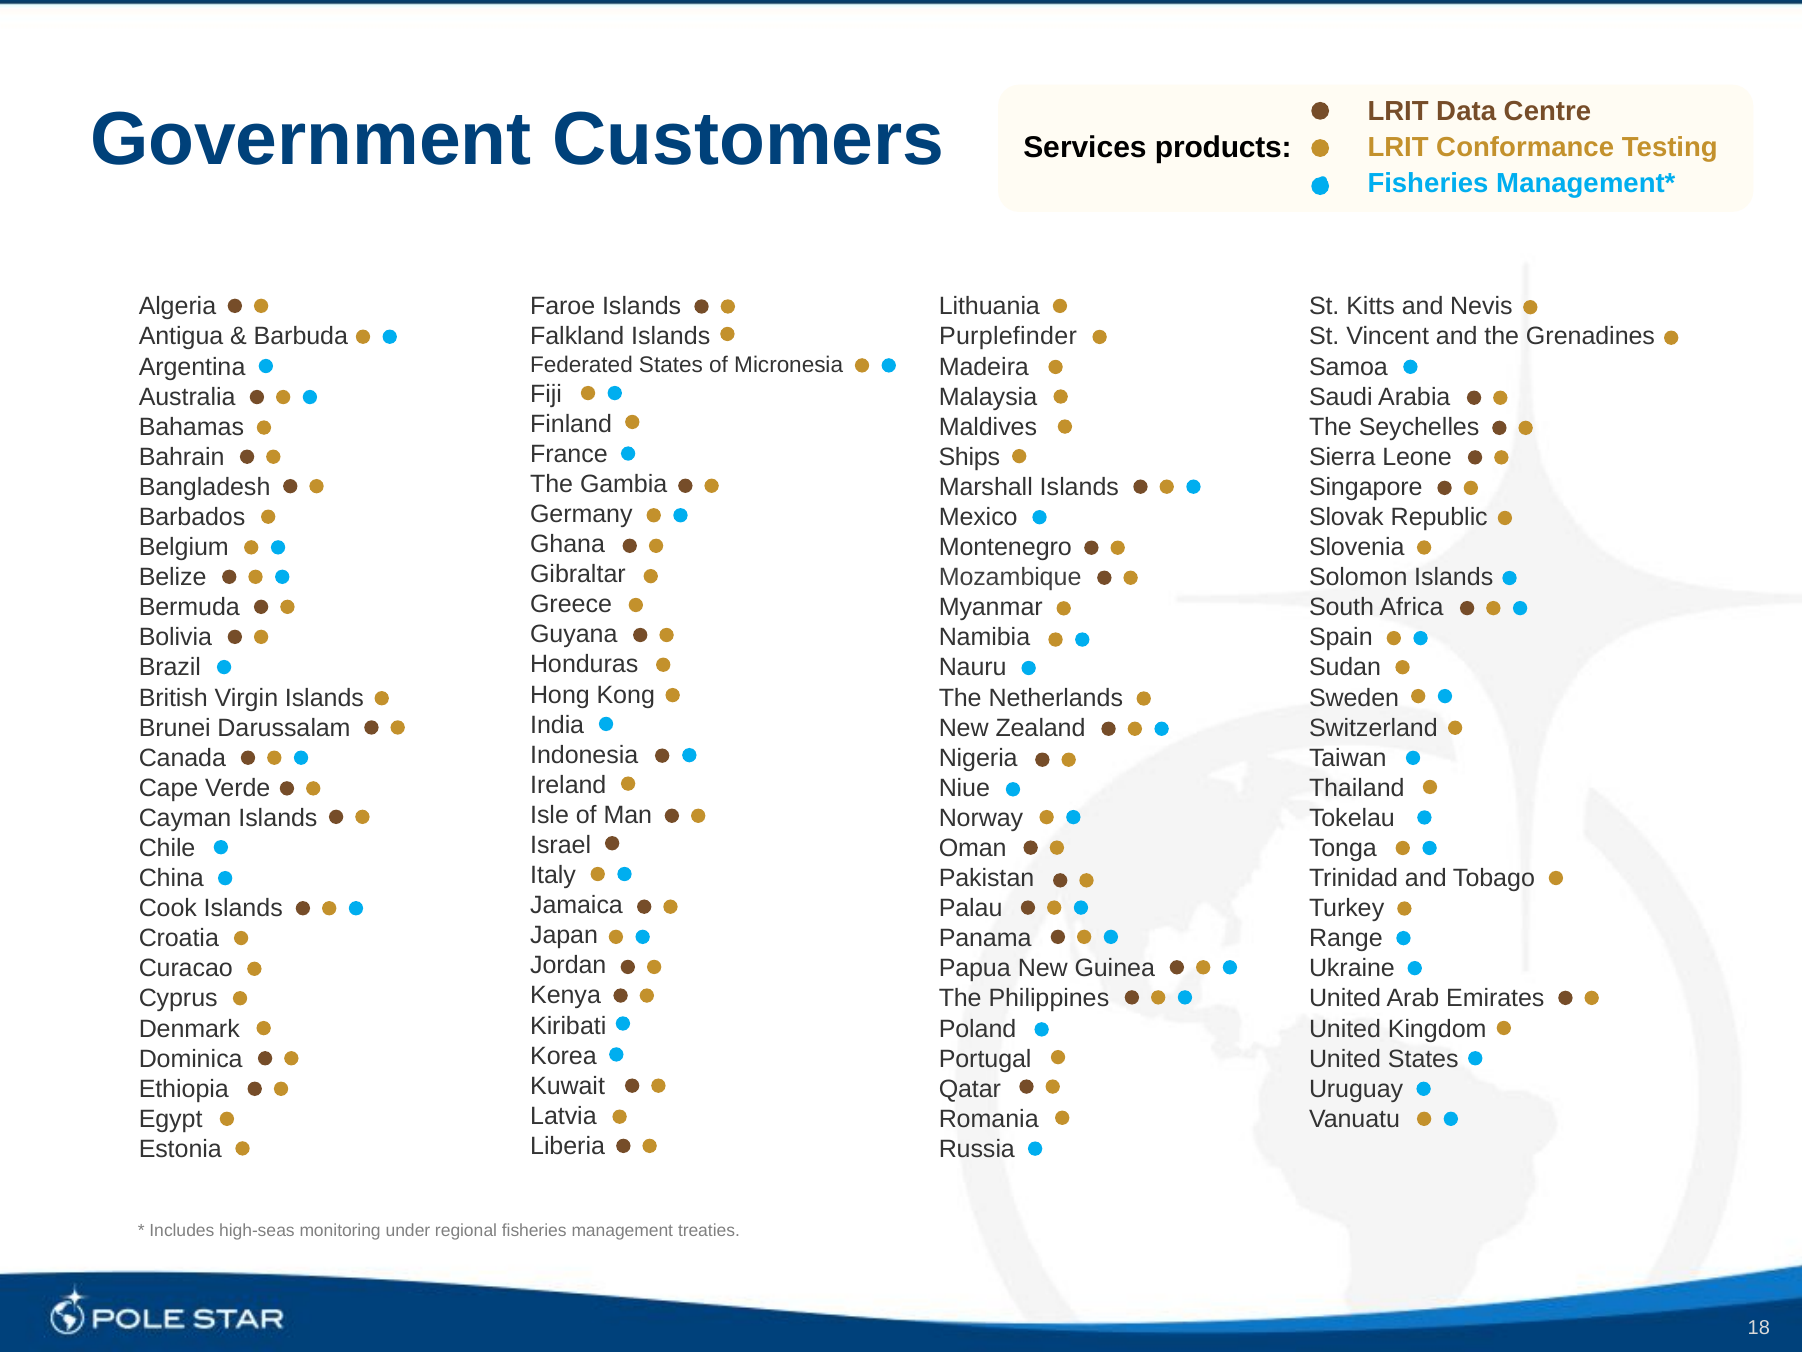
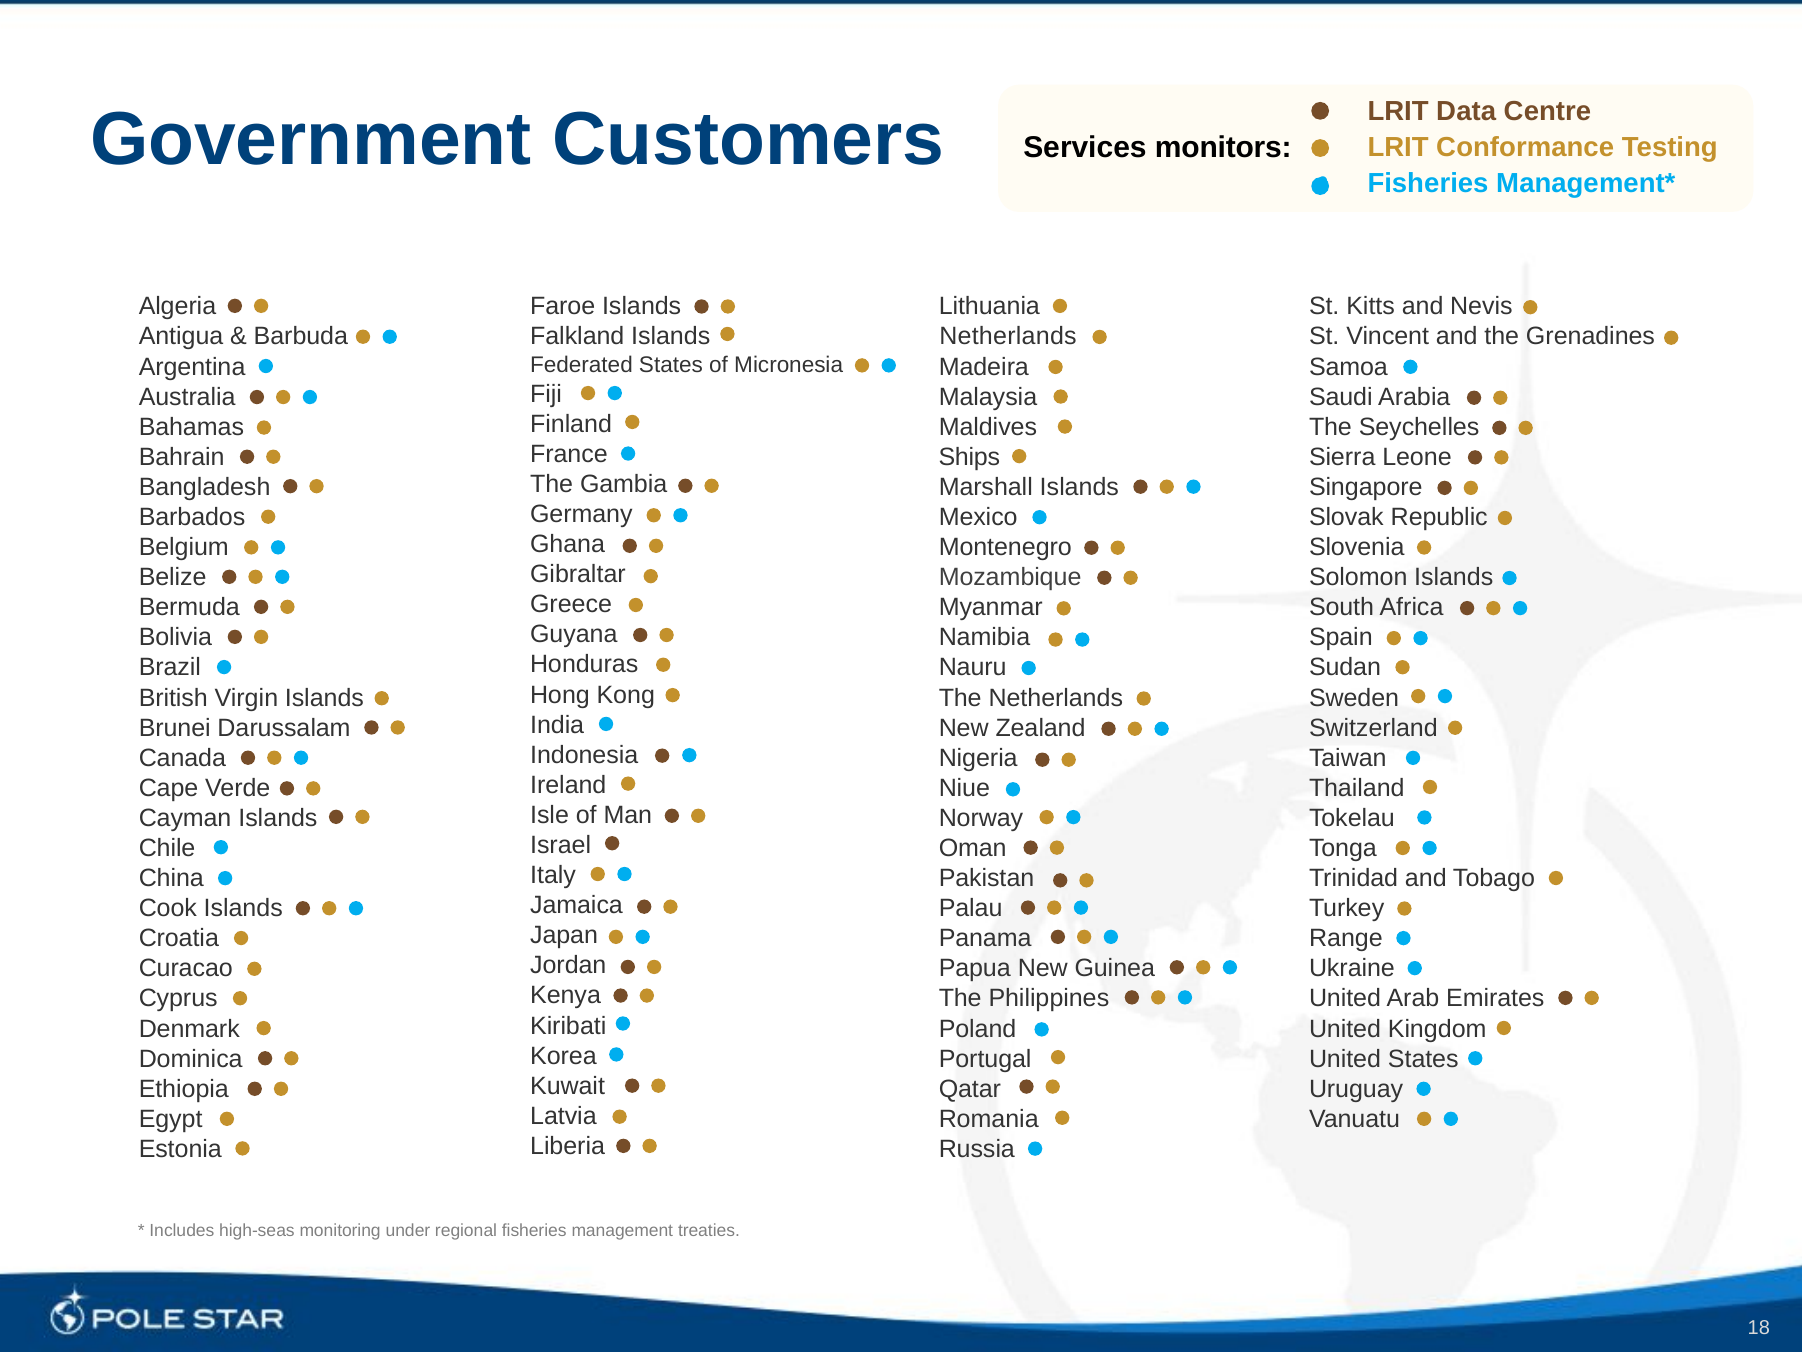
products: products -> monitors
Purplefinder at (1008, 337): Purplefinder -> Netherlands
